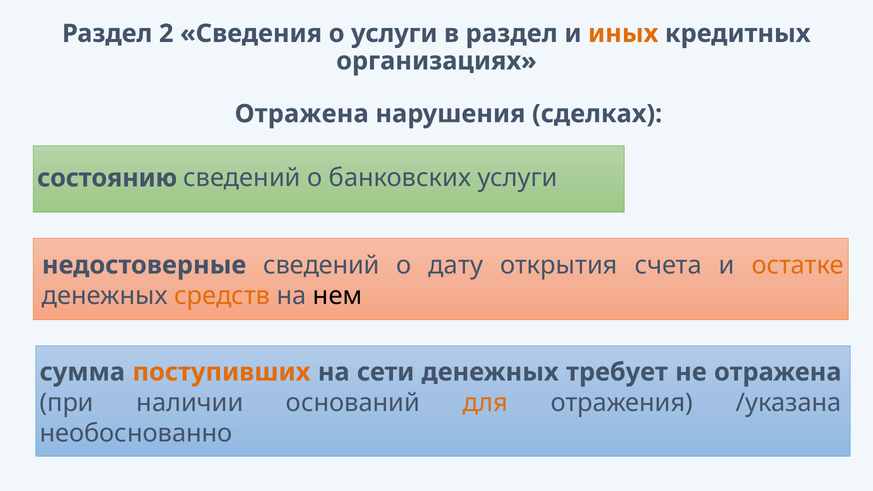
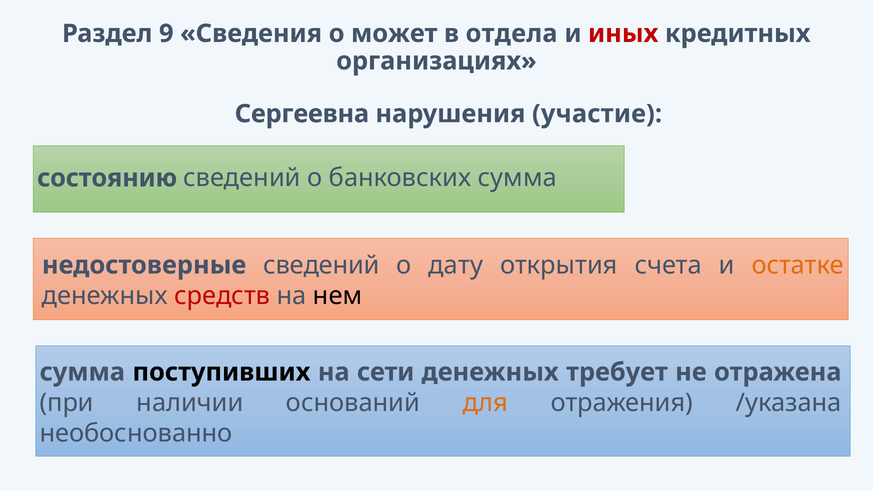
2: 2 -> 9
о услуги: услуги -> может
в раздел: раздел -> отдела
иных colour: orange -> red
Отражена at (302, 114): Отражена -> Сергеевна
сделках: сделках -> участие
банковских услуги: услуги -> сумма
средств colour: orange -> red
поступивших colour: orange -> black
